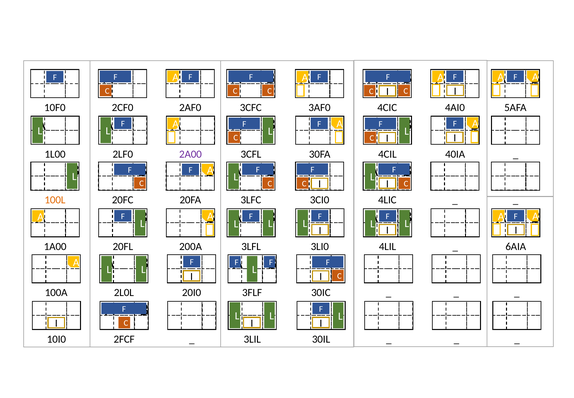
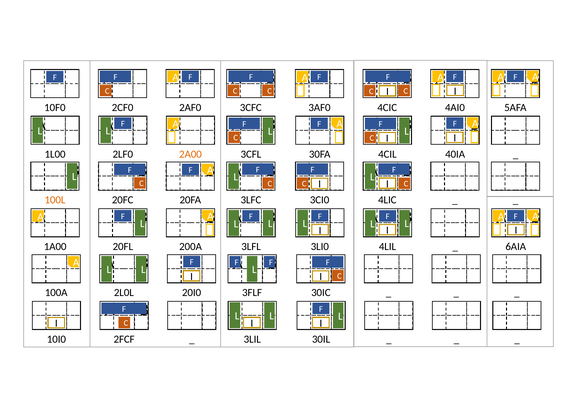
2A00 colour: purple -> orange
